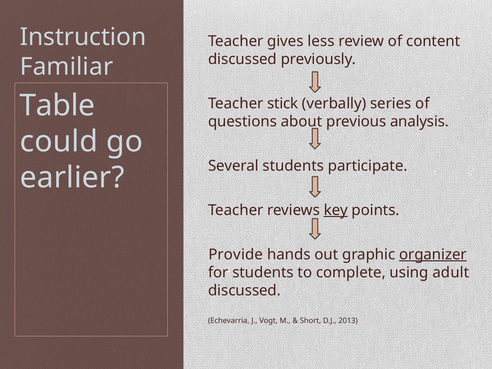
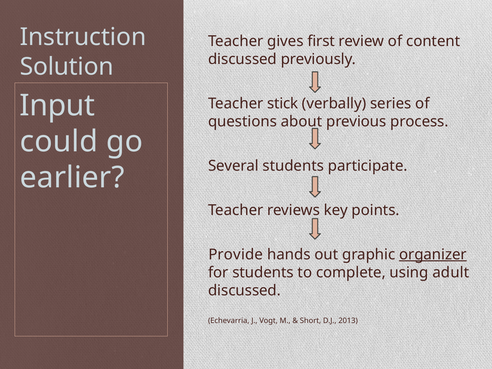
less: less -> first
Familiar: Familiar -> Solution
Table: Table -> Input
analysis: analysis -> process
key underline: present -> none
